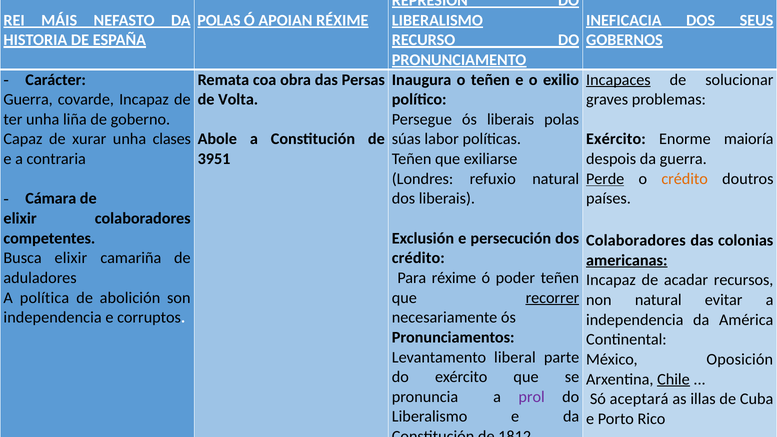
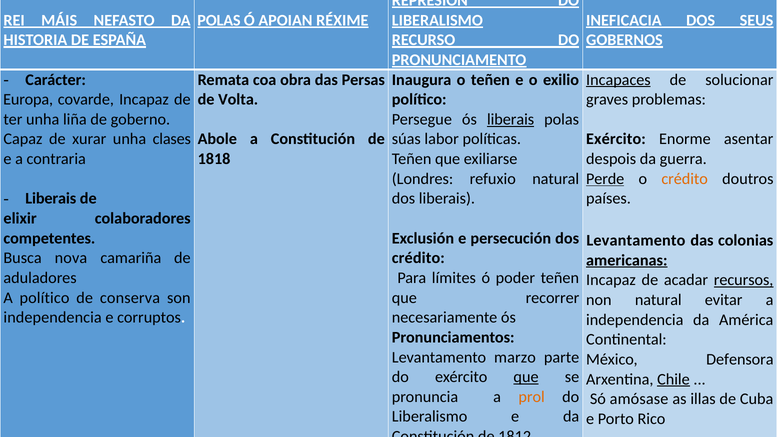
Guerra at (28, 100): Guerra -> Europa
liberais at (511, 119) underline: none -> present
maioría: maioría -> asentar
3951: 3951 -> 1818
Cámara at (51, 199): Cámara -> Liberais
Colaboradores at (636, 240): Colaboradores -> Levantamento
Busca elixir: elixir -> nova
Para réxime: réxime -> límites
recursos underline: none -> present
A política: política -> político
abolición: abolición -> conserva
recorrer underline: present -> none
liberal: liberal -> marzo
Oposición: Oposición -> Defensora
que at (526, 377) underline: none -> present
prol colour: purple -> orange
aceptará: aceptará -> amósase
